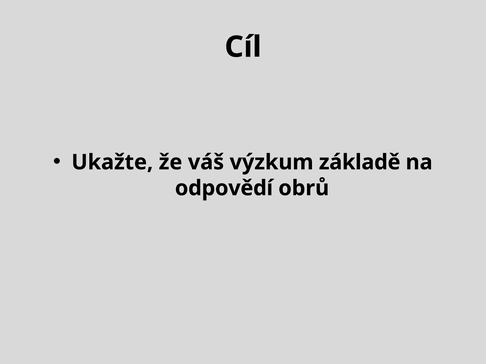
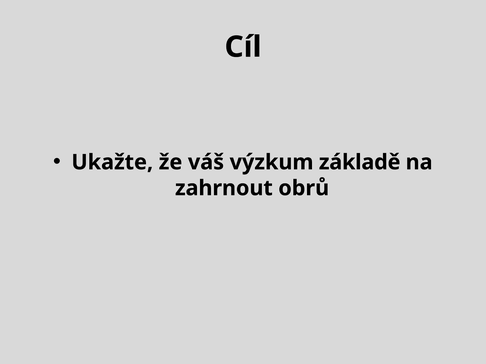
odpovědí: odpovědí -> zahrnout
